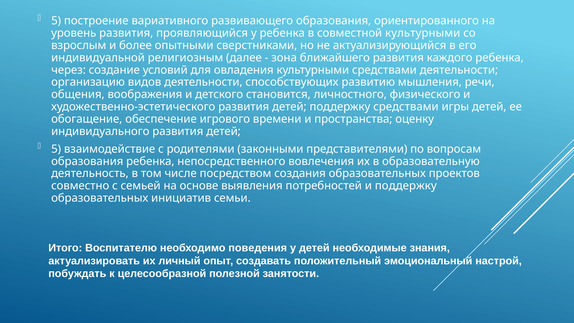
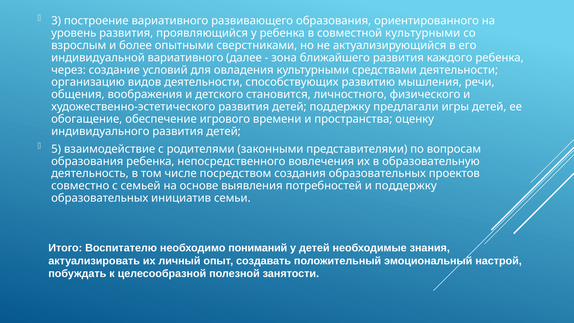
5 at (56, 21): 5 -> 3
индивидуальной религиозным: религиозным -> вариативного
поддержку средствами: средствами -> предлагали
поведения: поведения -> пониманий
